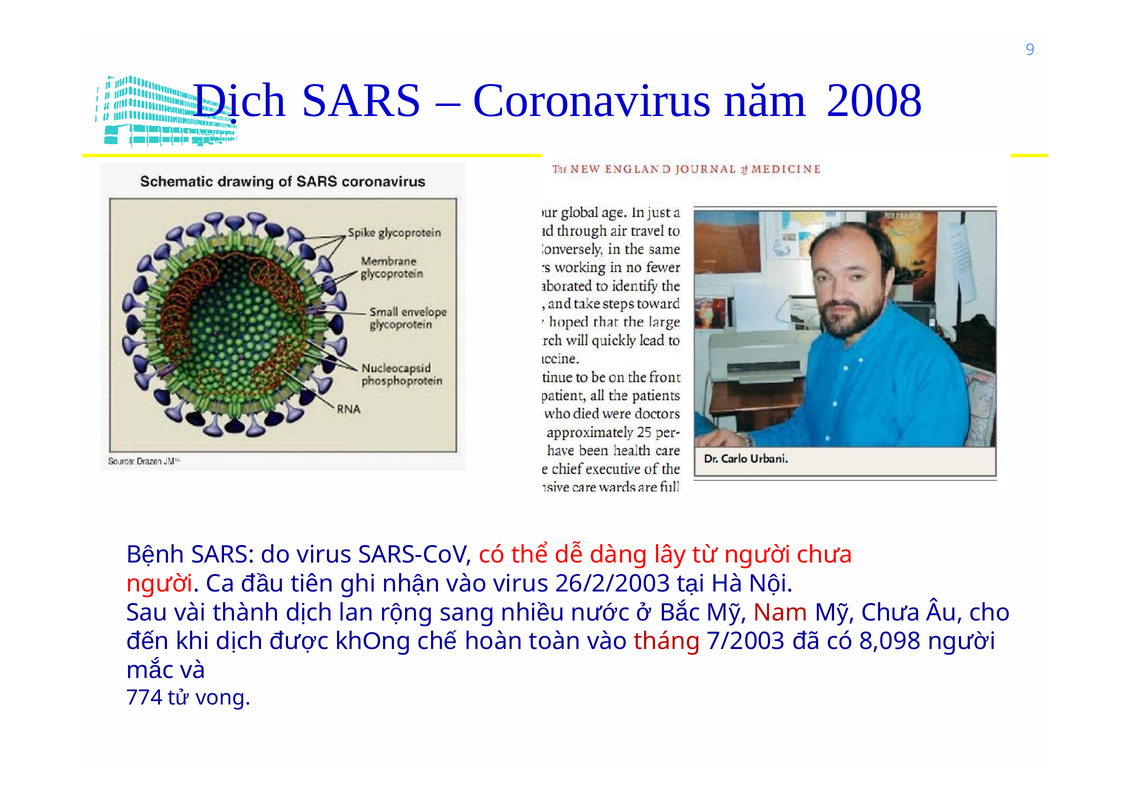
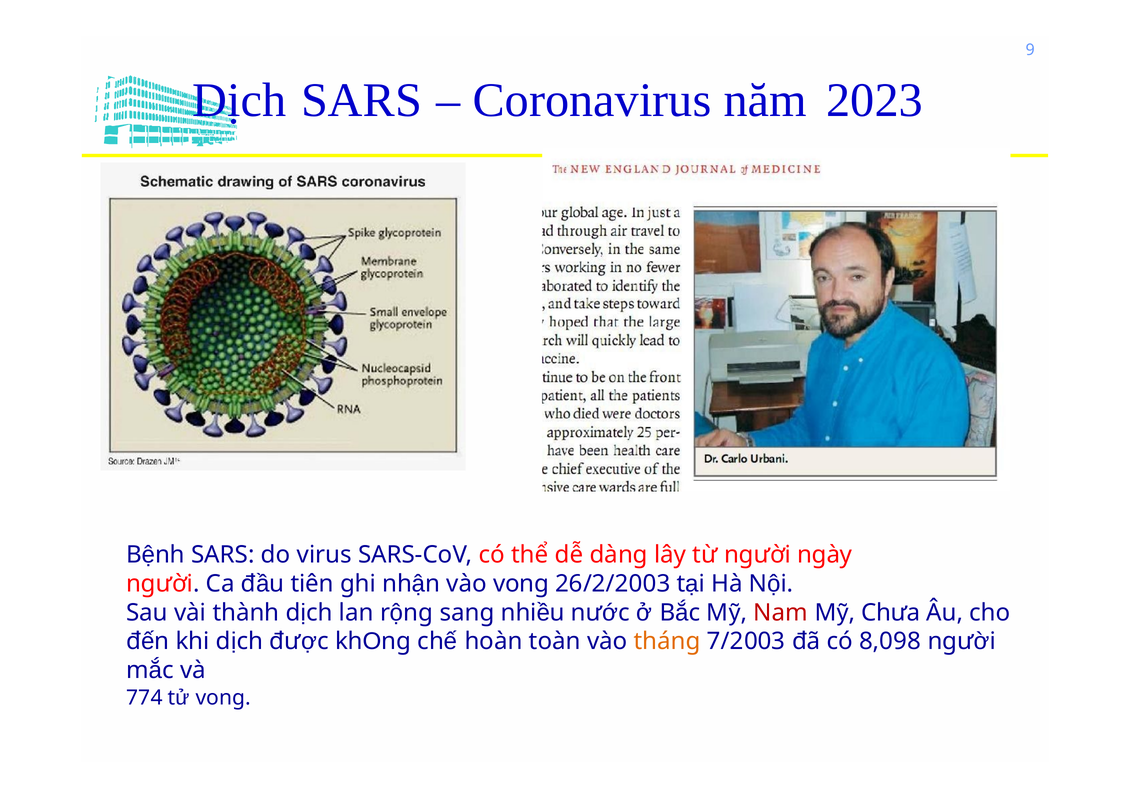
2008: 2008 -> 2023
người chưa: chưa -> ngày
vào virus: virus -> vong
tháng colour: red -> orange
